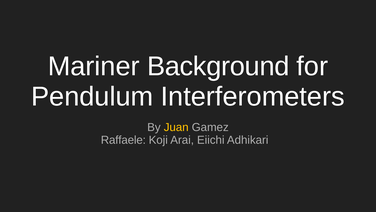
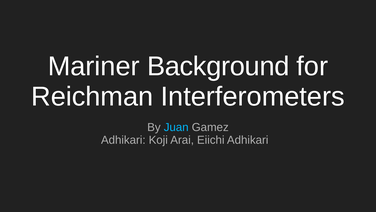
Pendulum: Pendulum -> Reichman
Juan colour: yellow -> light blue
Raffaele at (123, 140): Raffaele -> Adhikari
